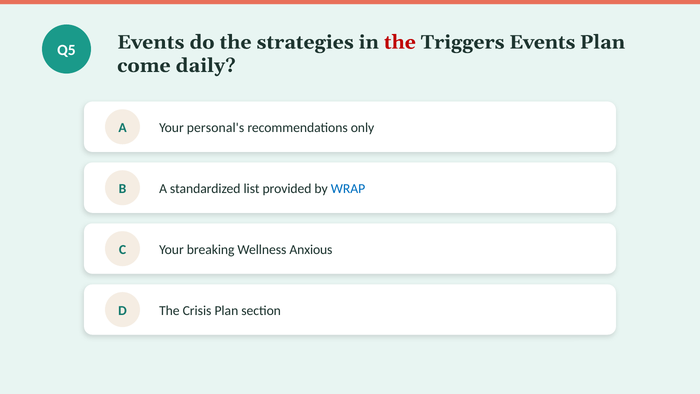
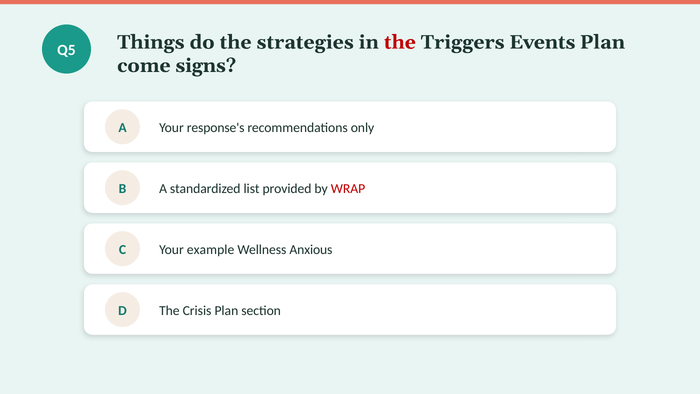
Q5 Events: Events -> Things
daily: daily -> signs
personal's: personal's -> response's
WRAP colour: blue -> red
breaking: breaking -> example
